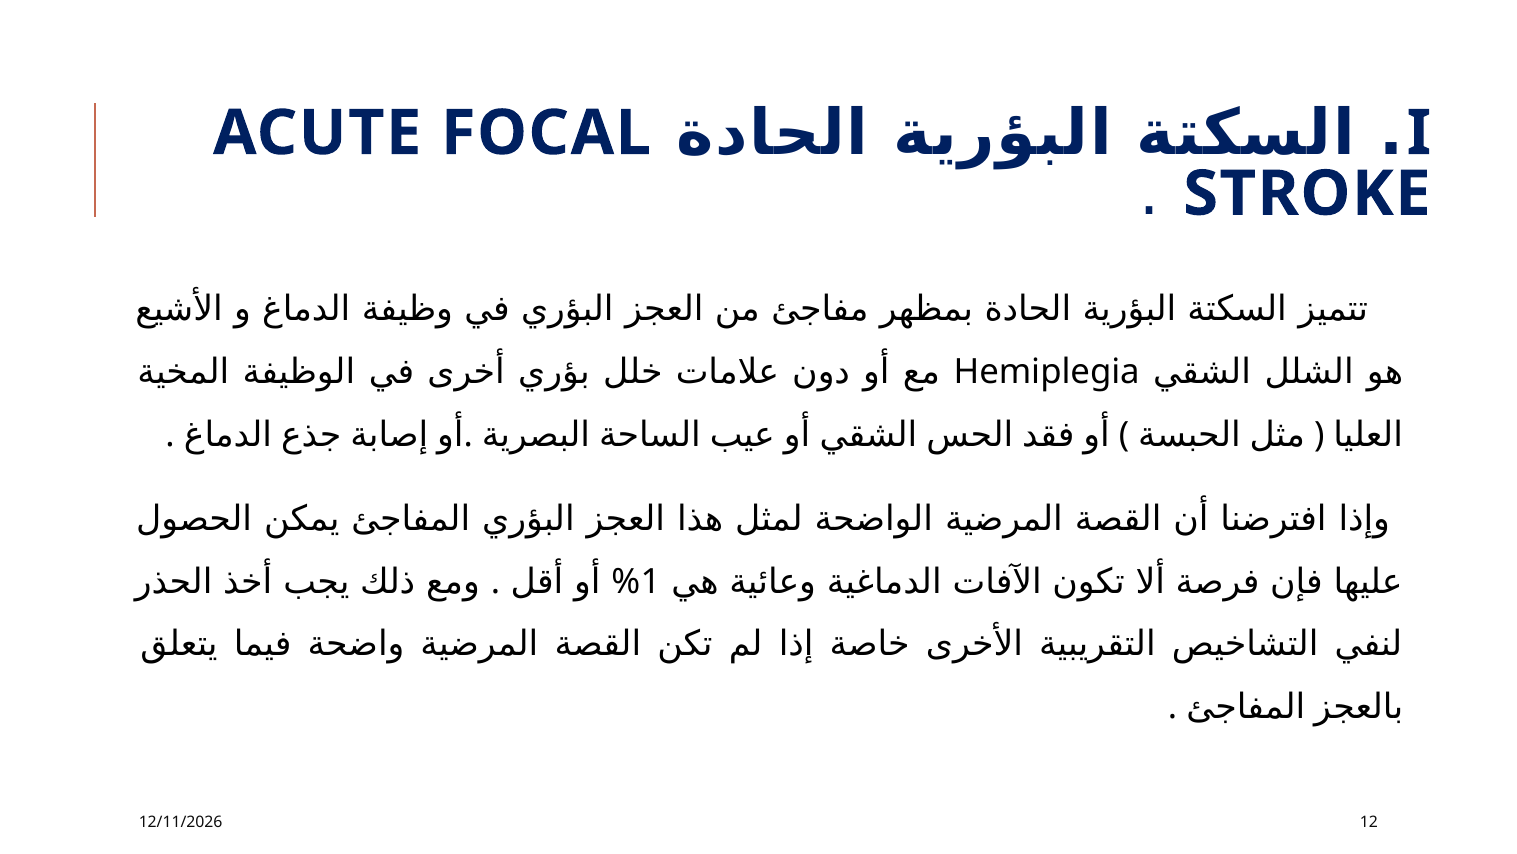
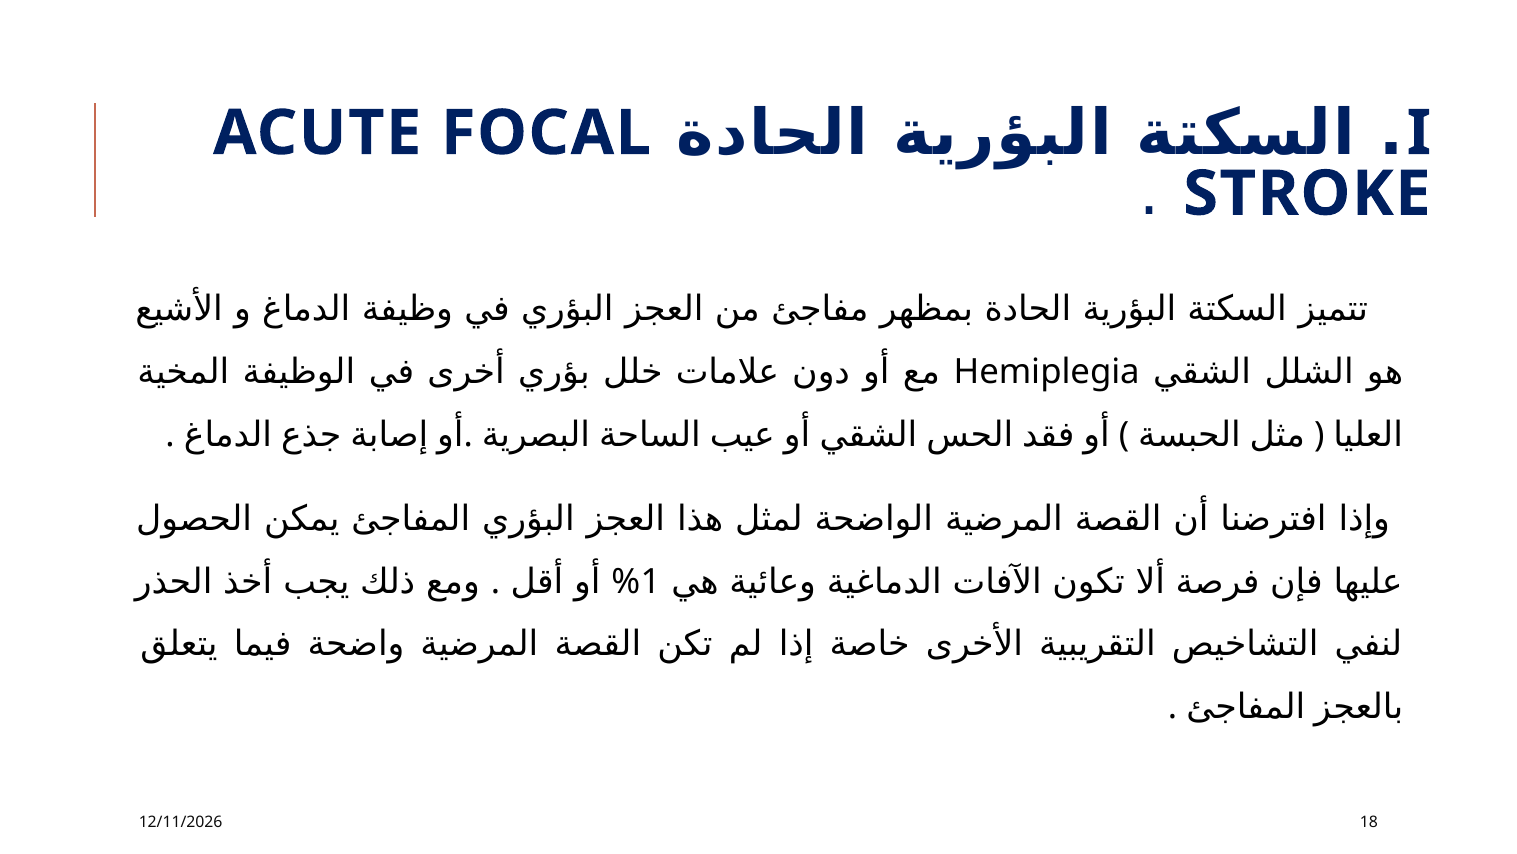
12: 12 -> 18
